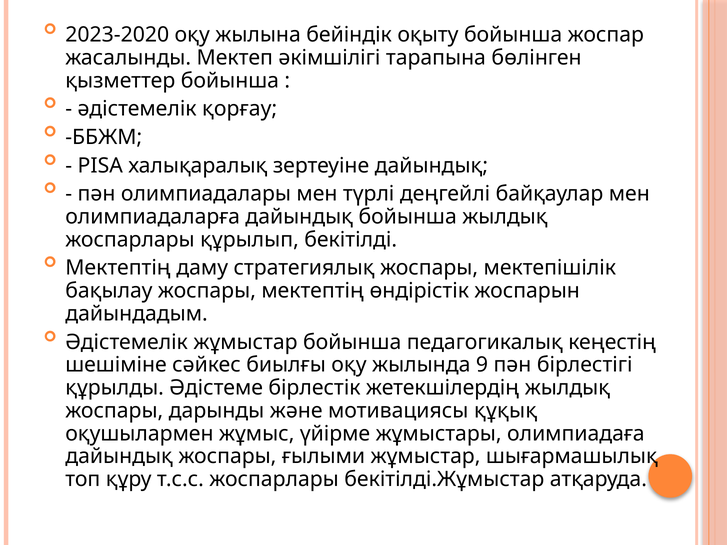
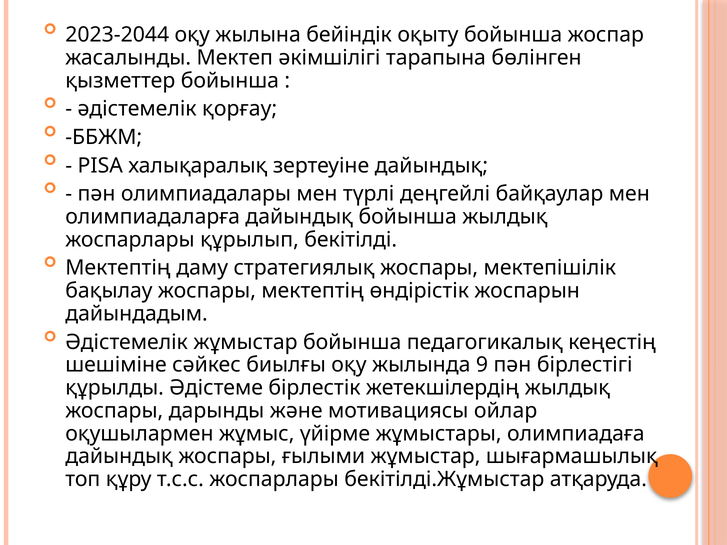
2023-2020: 2023-2020 -> 2023-2044
құқық: құқық -> ойлар
